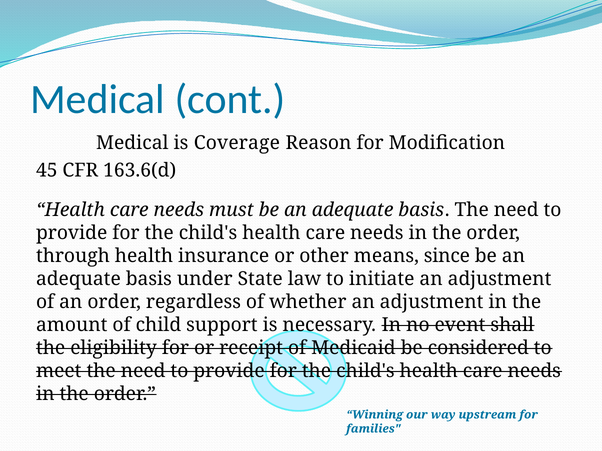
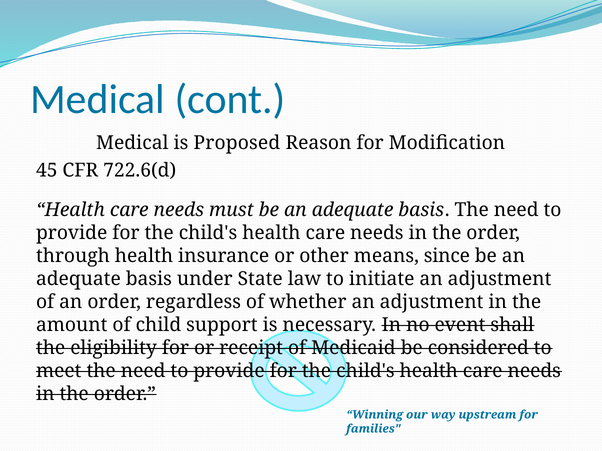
Coverage: Coverage -> Proposed
163.6(d: 163.6(d -> 722.6(d
